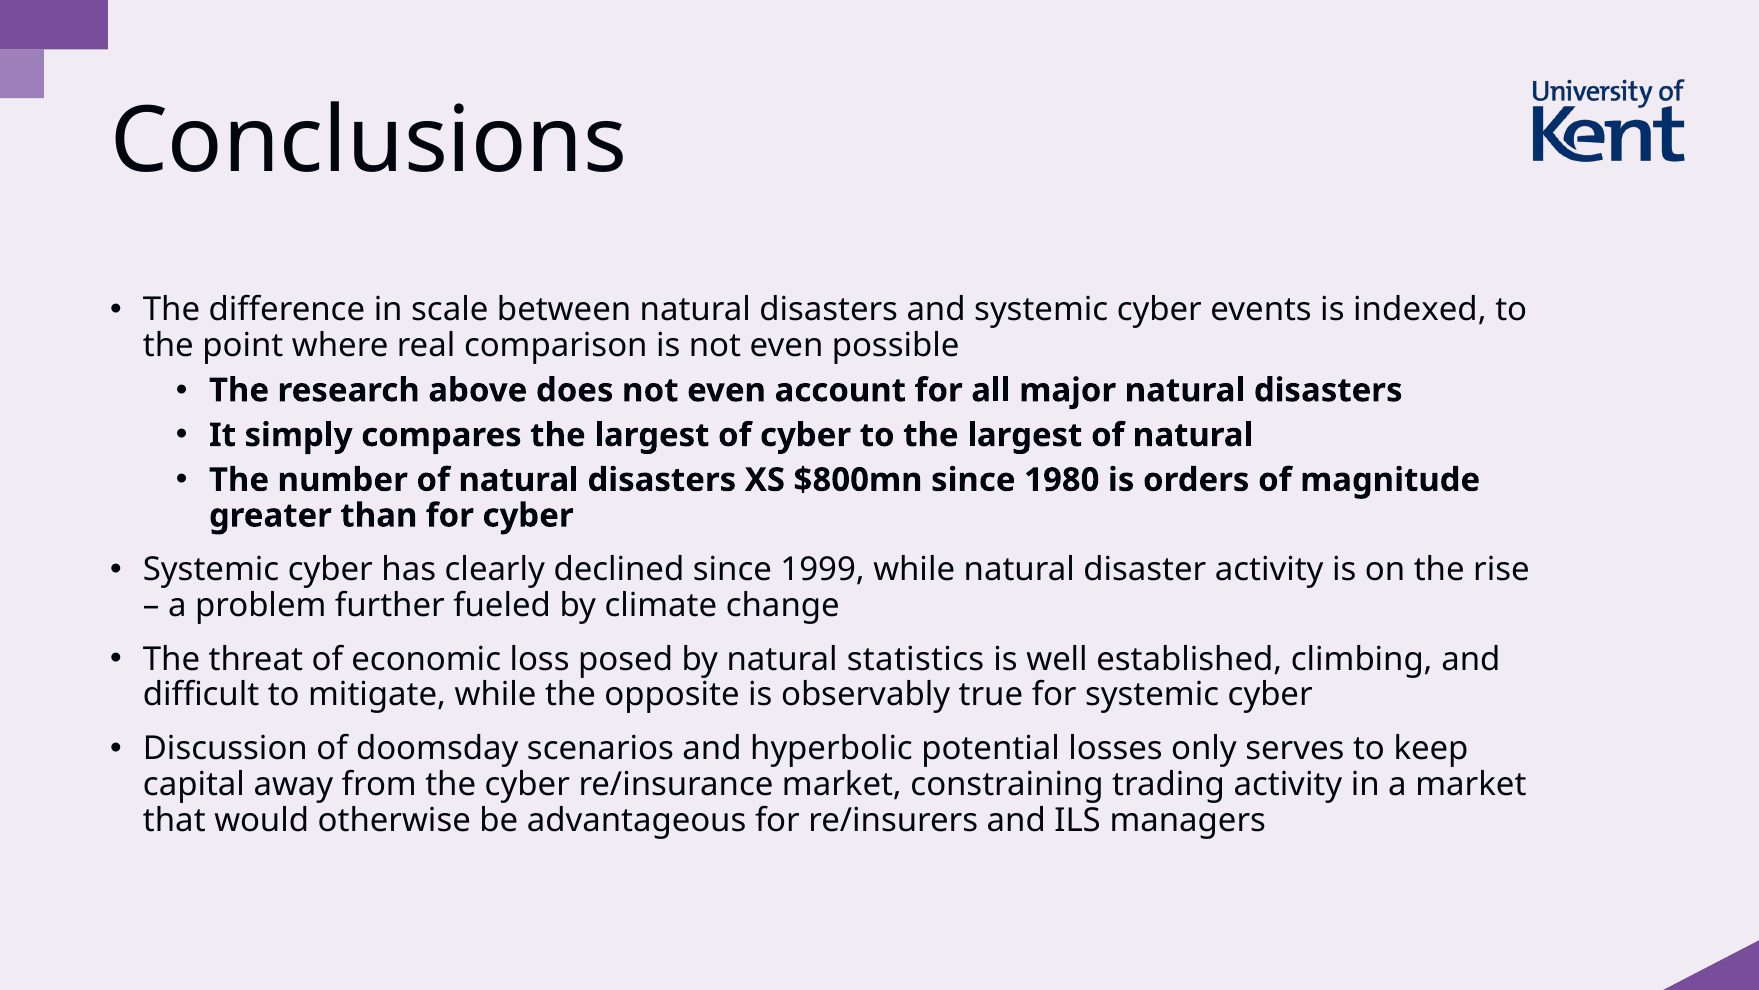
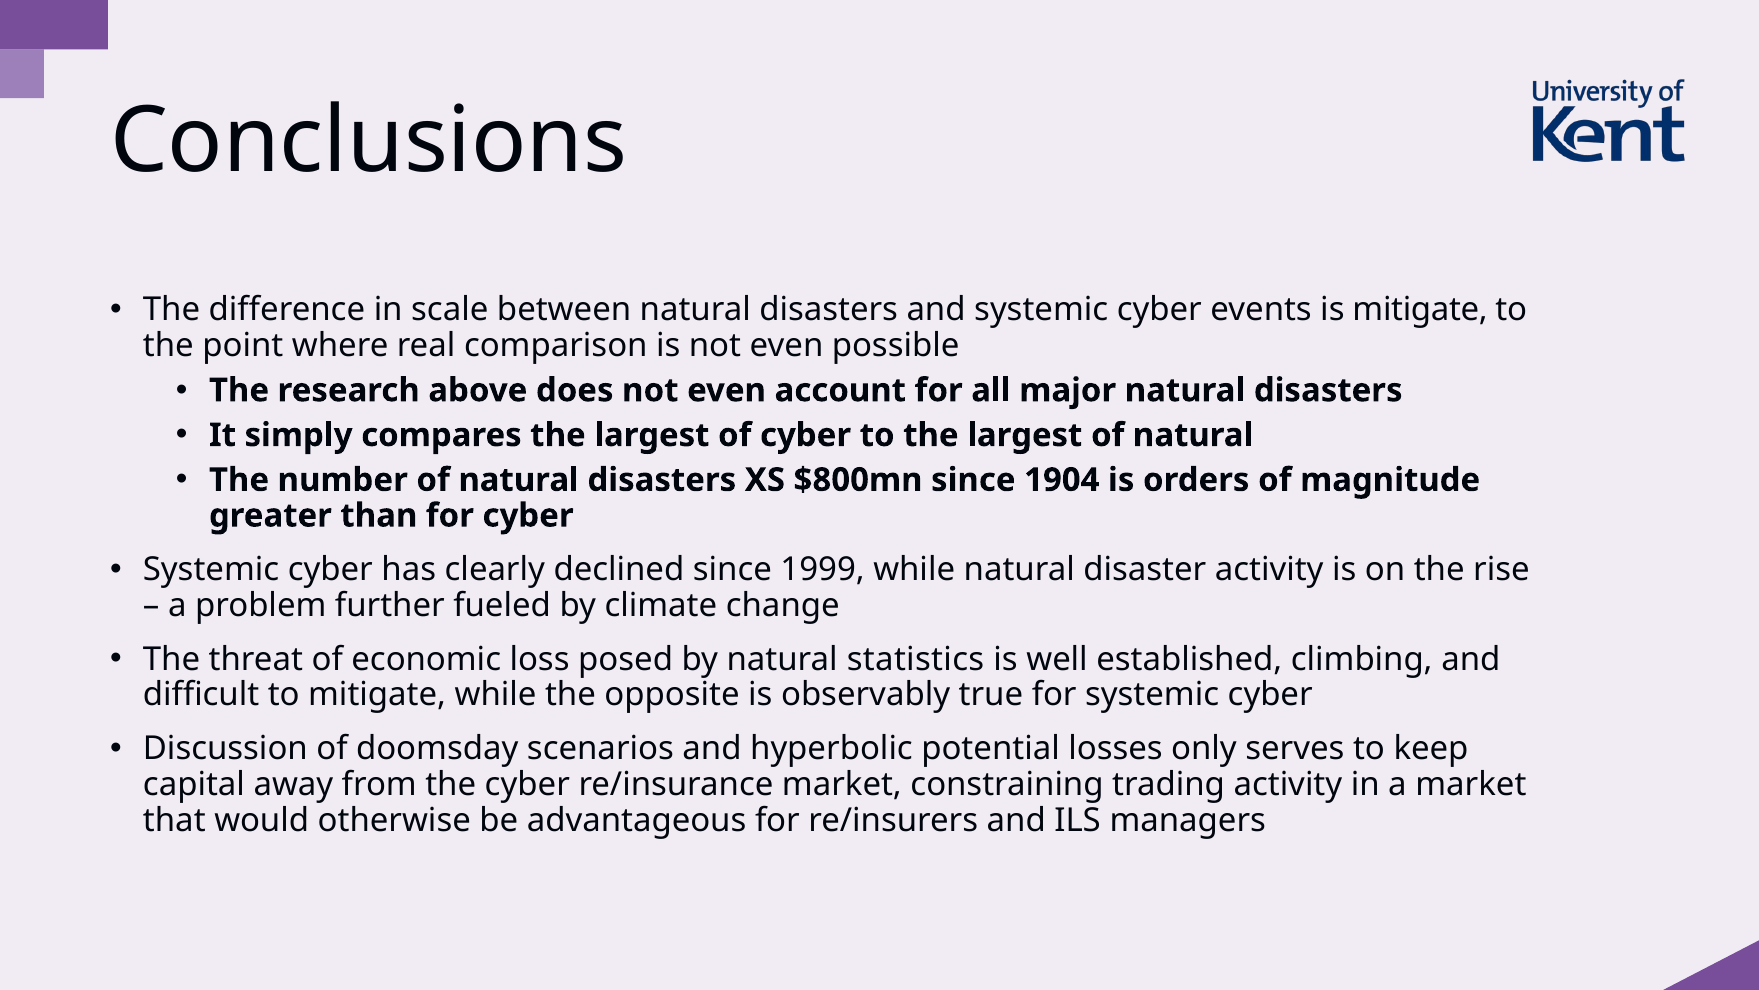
is indexed: indexed -> mitigate
1980: 1980 -> 1904
